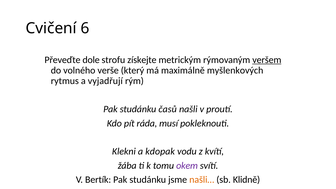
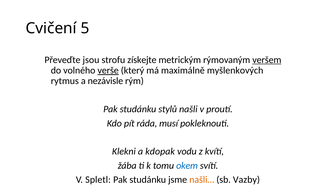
6: 6 -> 5
dole: dole -> jsou
verše underline: none -> present
vyjadřují: vyjadřují -> nezávisle
časů: časů -> stylů
okem colour: purple -> blue
Bertík: Bertík -> Spletl
Klidně: Klidně -> Vazby
